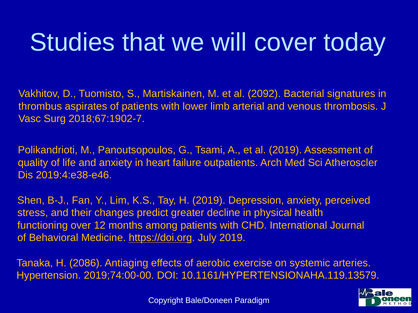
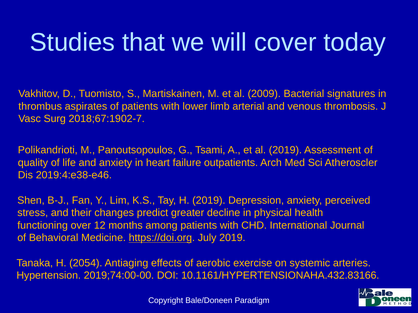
2092: 2092 -> 2009
2086: 2086 -> 2054
10.1161/HYPERTENSIONAHA.119.13579: 10.1161/HYPERTENSIONAHA.119.13579 -> 10.1161/HYPERTENSIONAHA.432.83166
